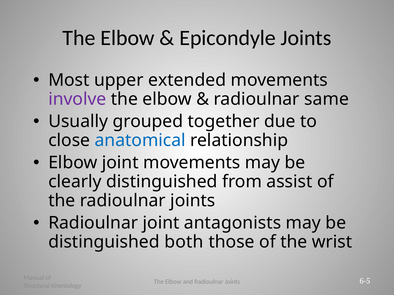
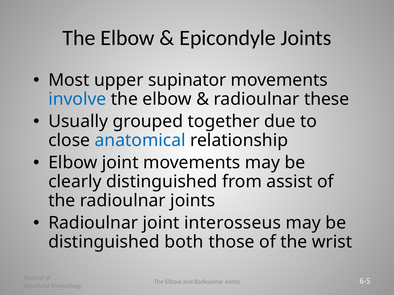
extended: extended -> supinator
involve colour: purple -> blue
same: same -> these
antagonists: antagonists -> interosseus
